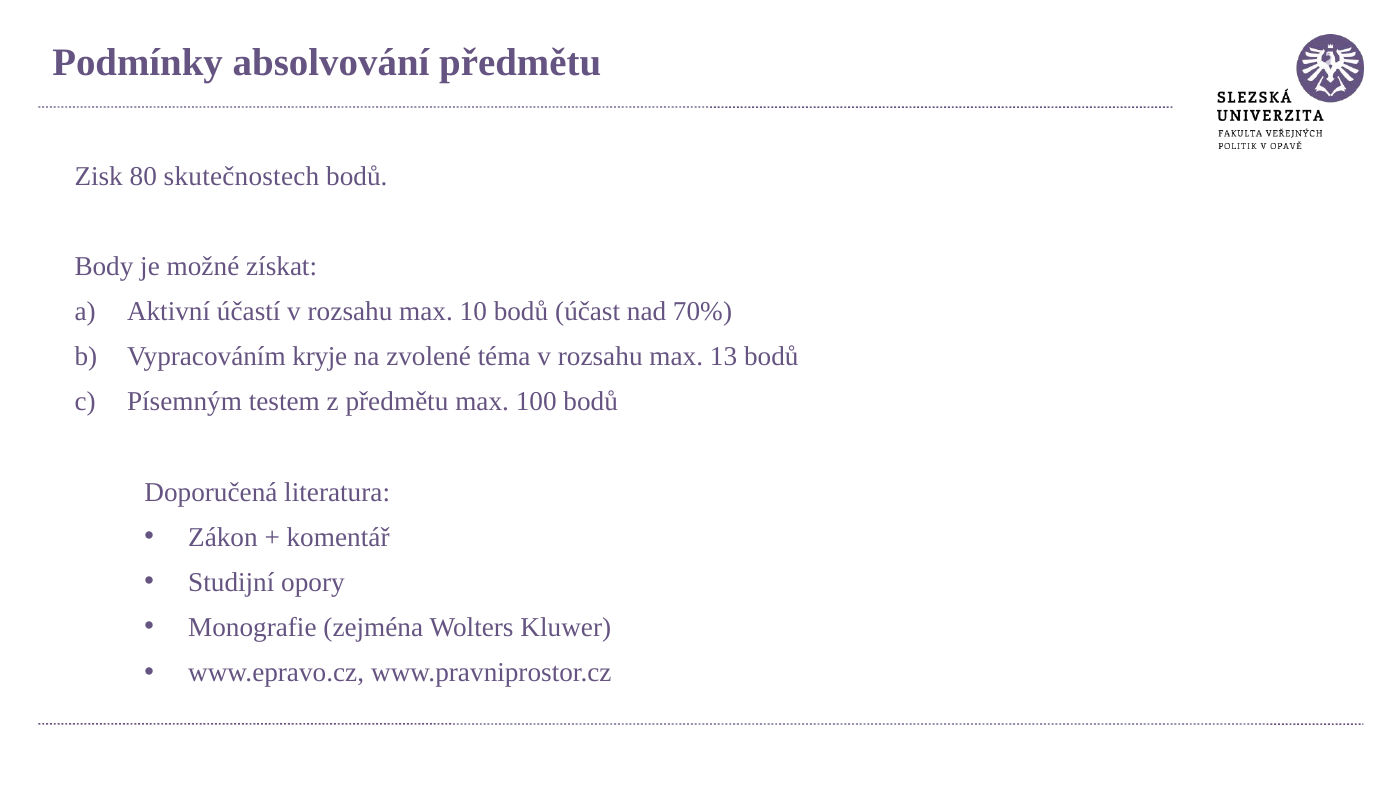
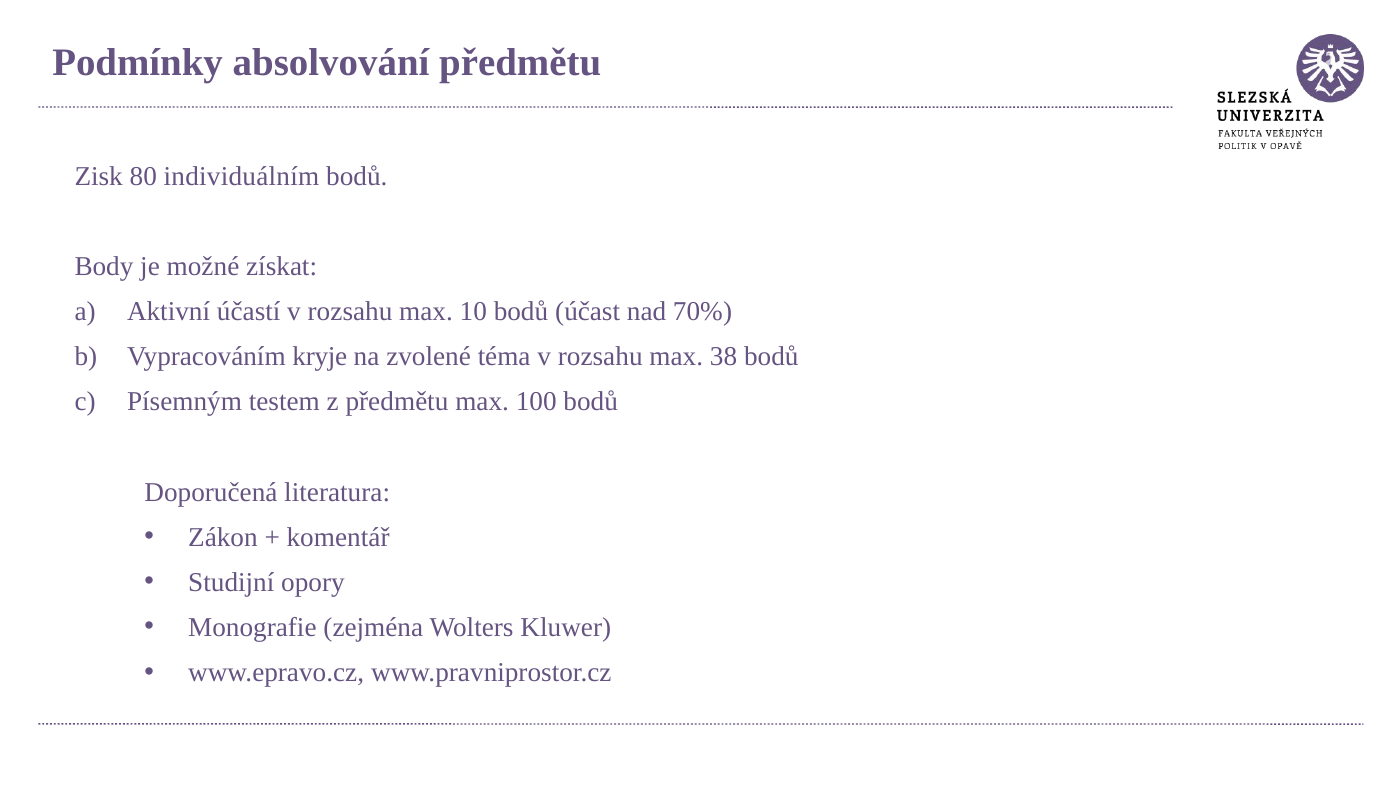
skutečnostech: skutečnostech -> individuálním
13: 13 -> 38
